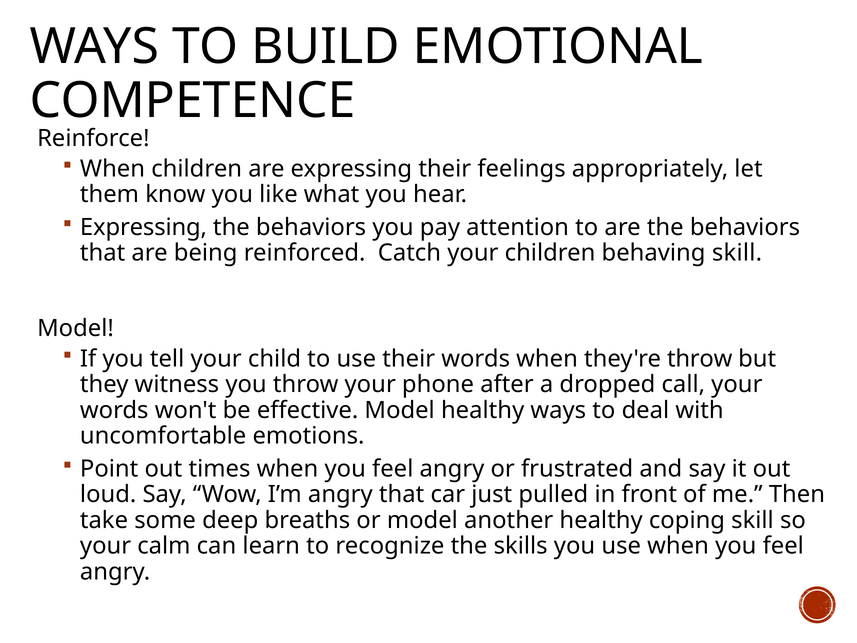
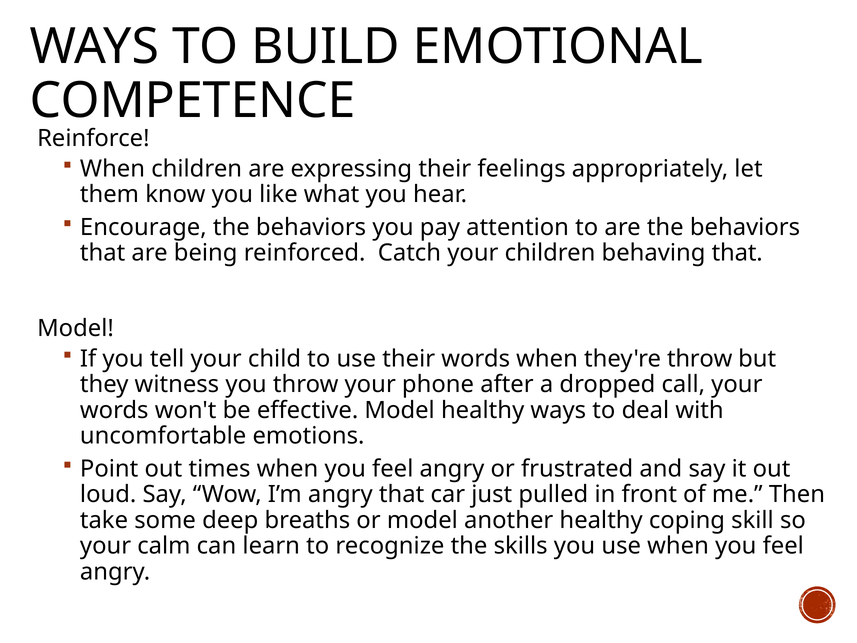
Expressing at (143, 227): Expressing -> Encourage
behaving skill: skill -> that
